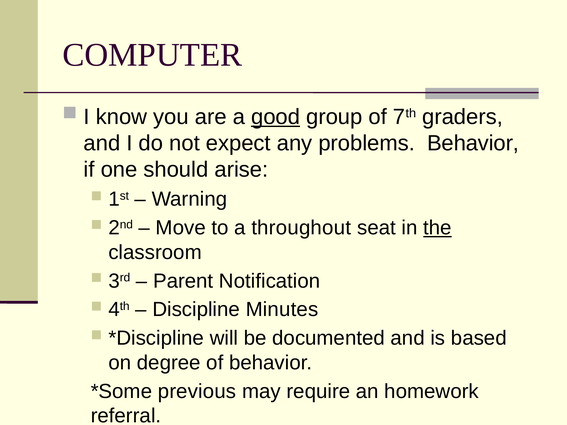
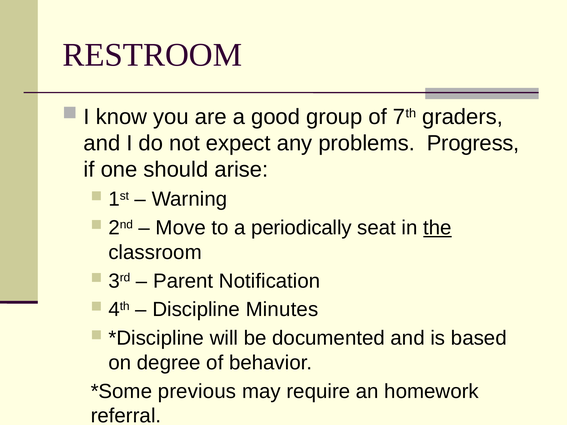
COMPUTER: COMPUTER -> RESTROOM
good underline: present -> none
problems Behavior: Behavior -> Progress
throughout: throughout -> periodically
